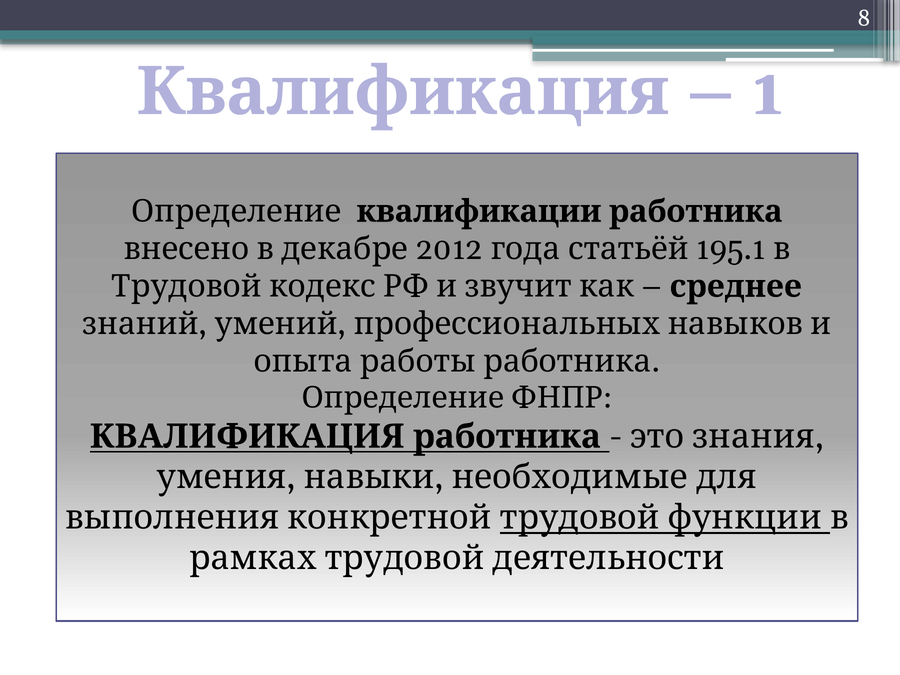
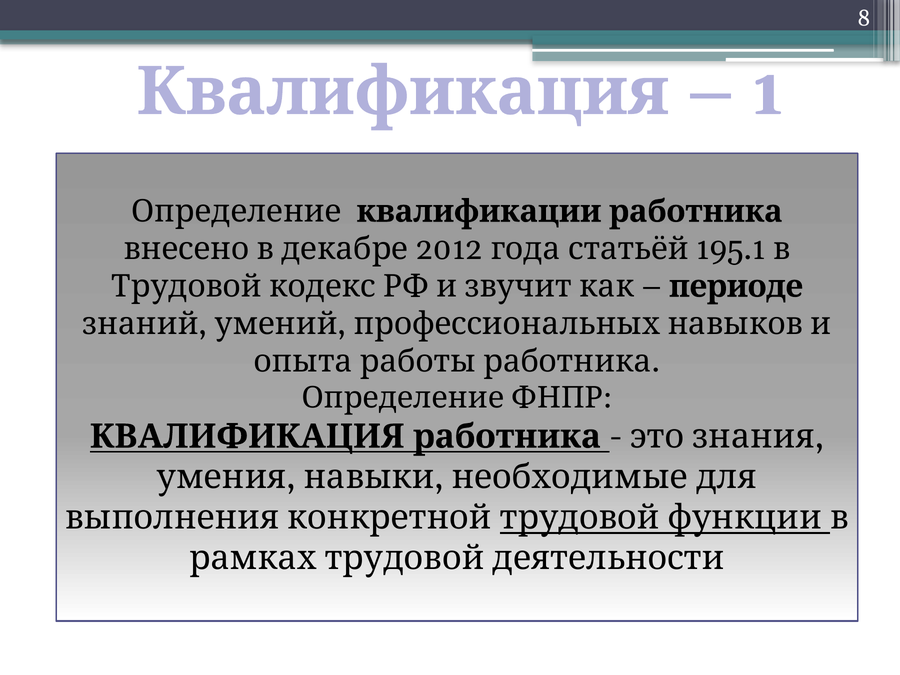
среднее: среднее -> периоде
